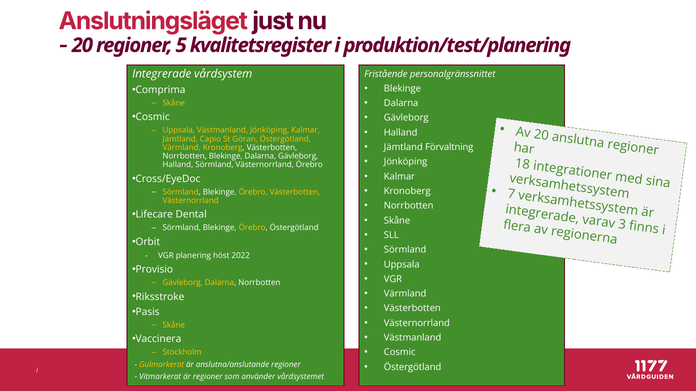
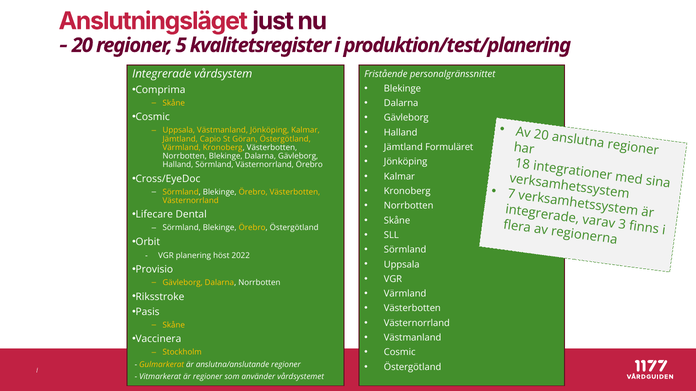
Förvaltning: Förvaltning -> Formuläret
